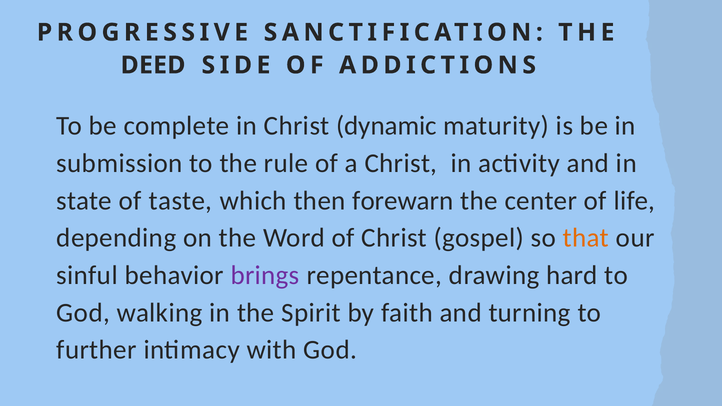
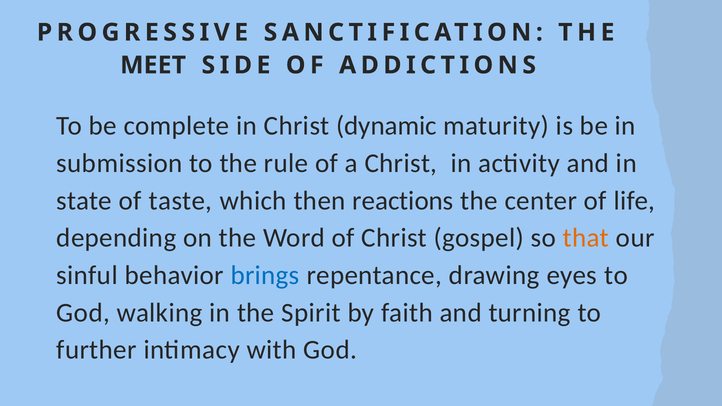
DEED: DEED -> MEET
forewarn: forewarn -> reactions
brings colour: purple -> blue
hard: hard -> eyes
